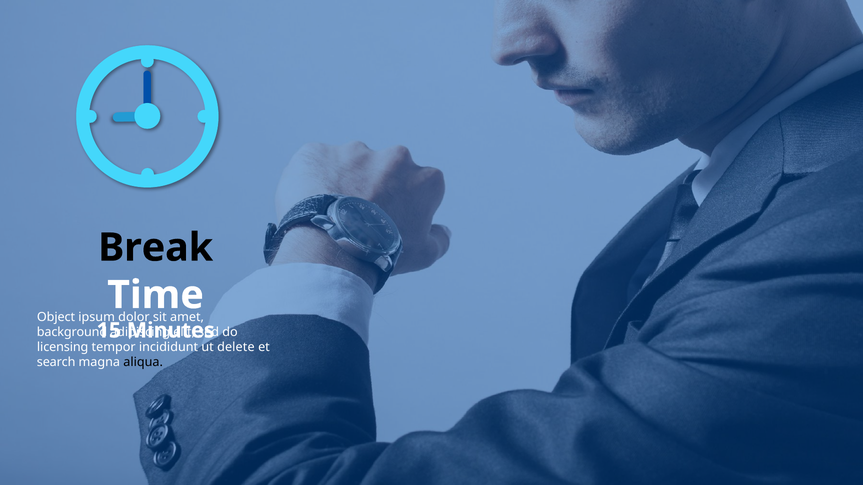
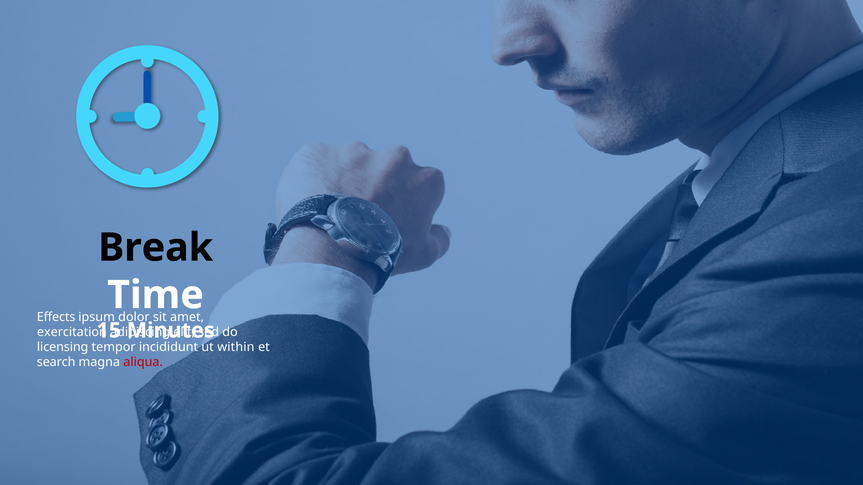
Object: Object -> Effects
background: background -> exercitation
delete: delete -> within
aliqua colour: black -> red
